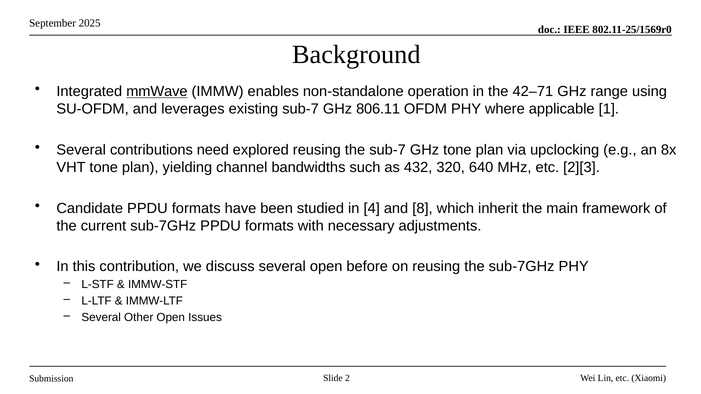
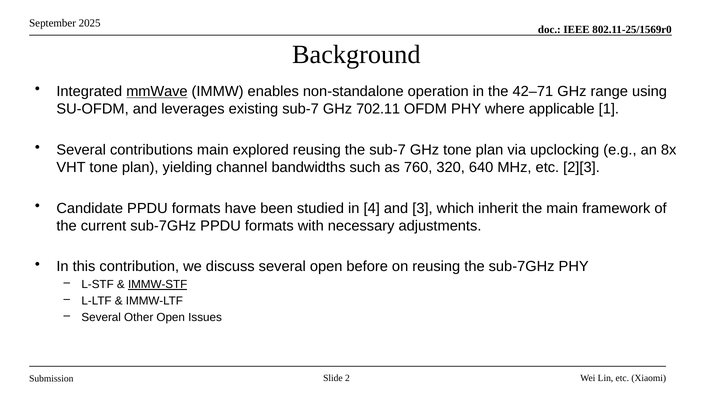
806.11: 806.11 -> 702.11
contributions need: need -> main
432: 432 -> 760
8: 8 -> 3
IMMW-STF underline: none -> present
